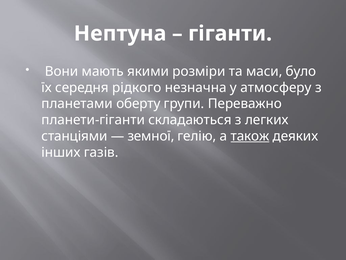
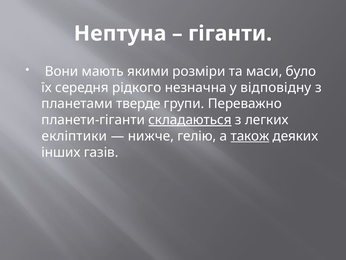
атмосферу: атмосферу -> відповідну
оберту: оберту -> тверде
складаються underline: none -> present
станціями: станціями -> екліптики
земної: земної -> нижче
